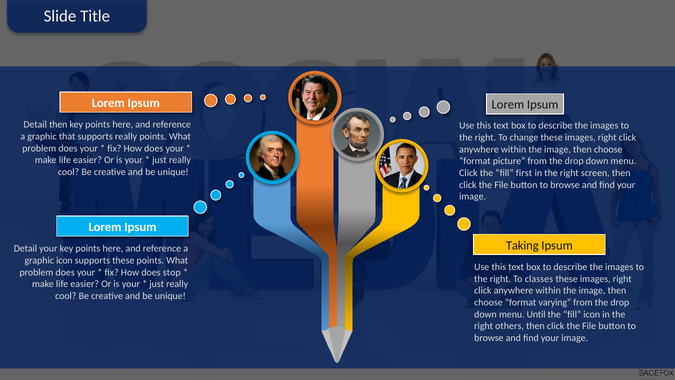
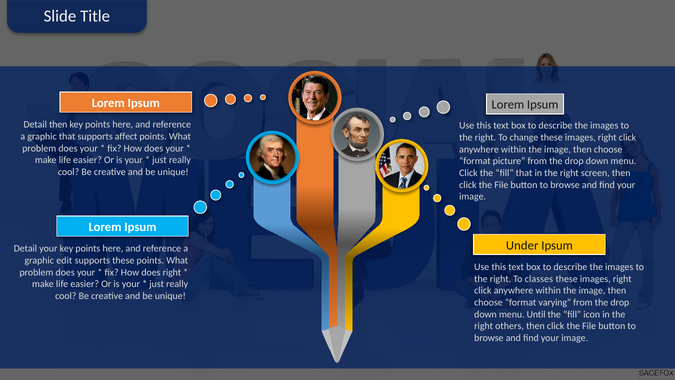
supports really: really -> affect
fill first: first -> that
Taking: Taking -> Under
graphic icon: icon -> edit
does stop: stop -> right
